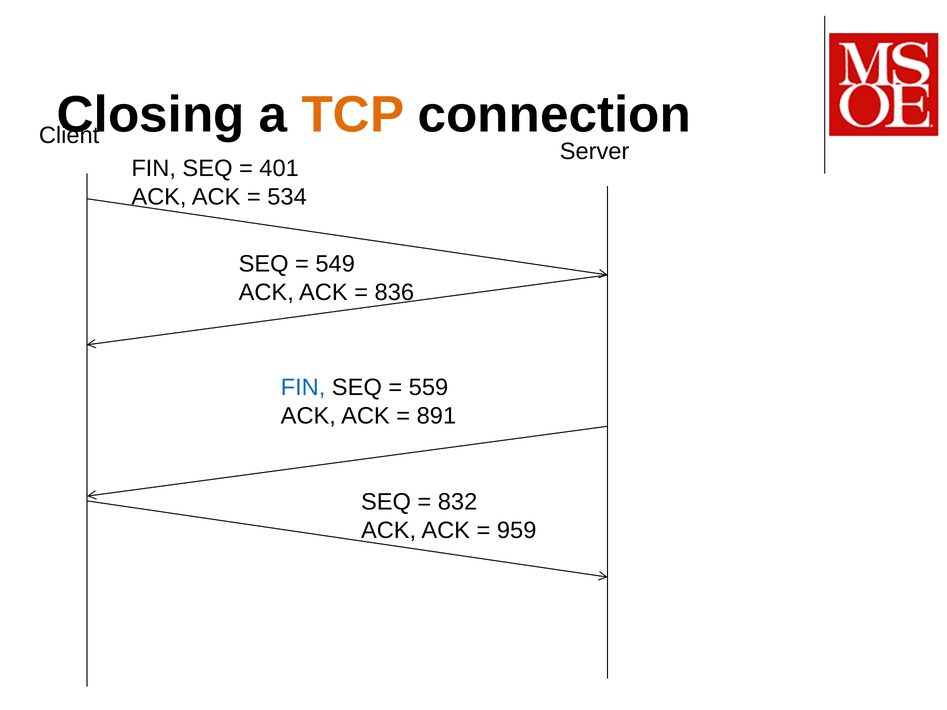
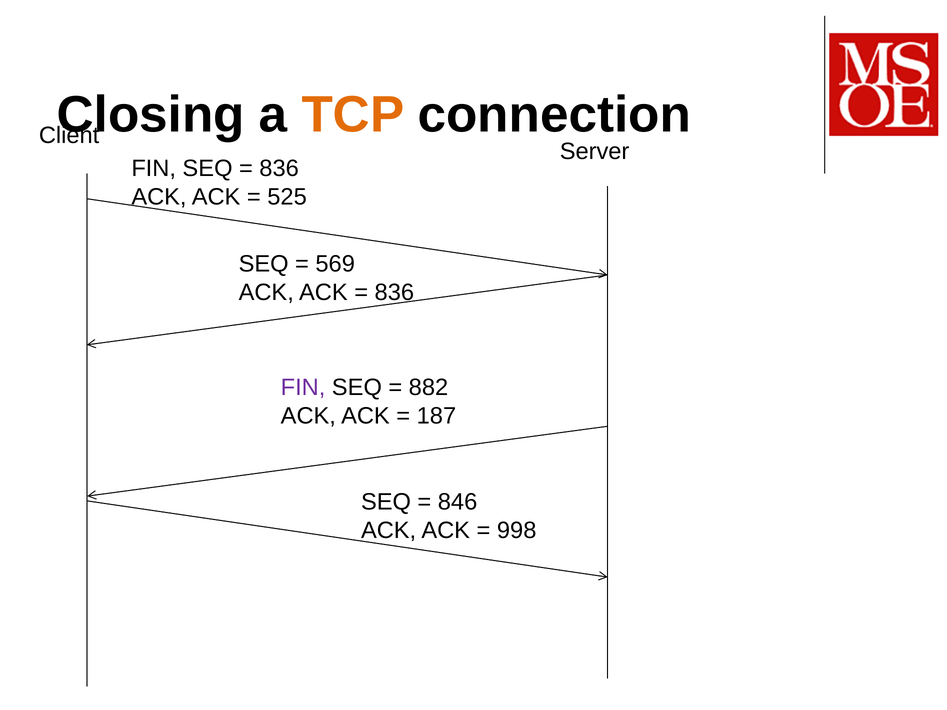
401 at (279, 168): 401 -> 836
534: 534 -> 525
549: 549 -> 569
FIN at (303, 388) colour: blue -> purple
559: 559 -> 882
891: 891 -> 187
832: 832 -> 846
959: 959 -> 998
